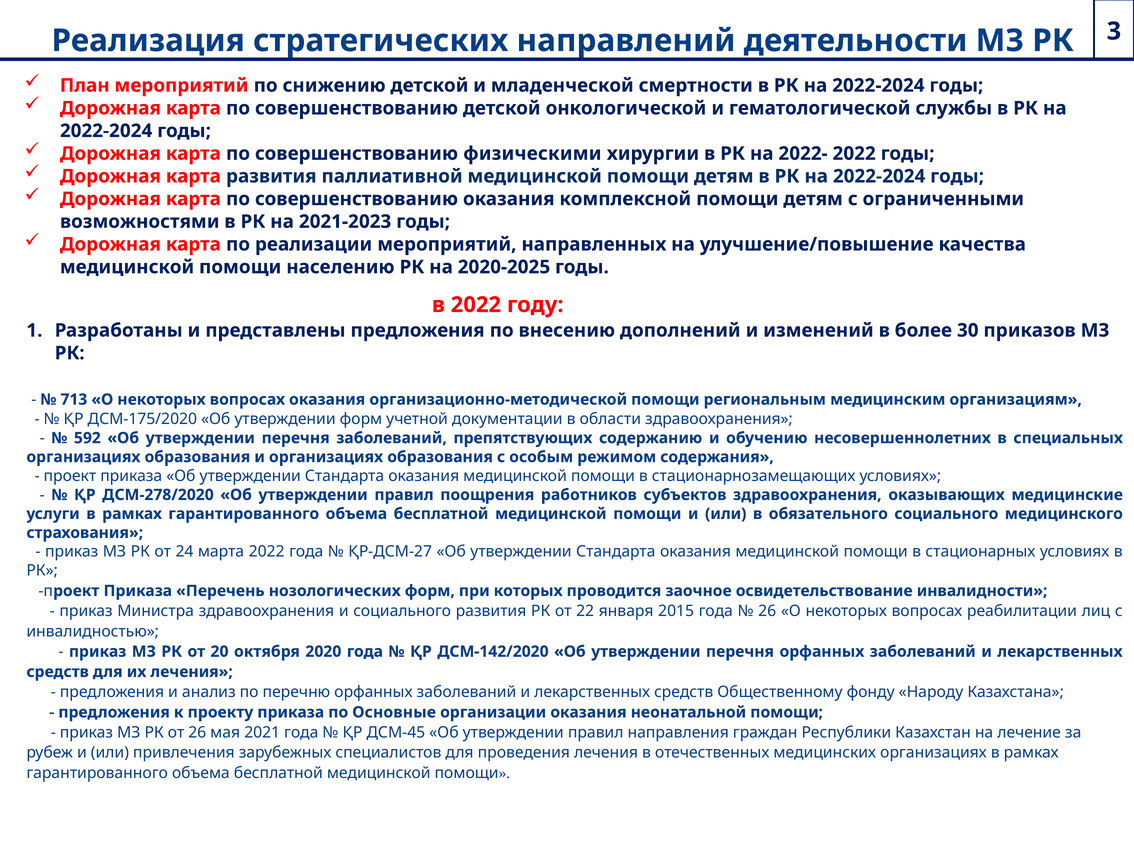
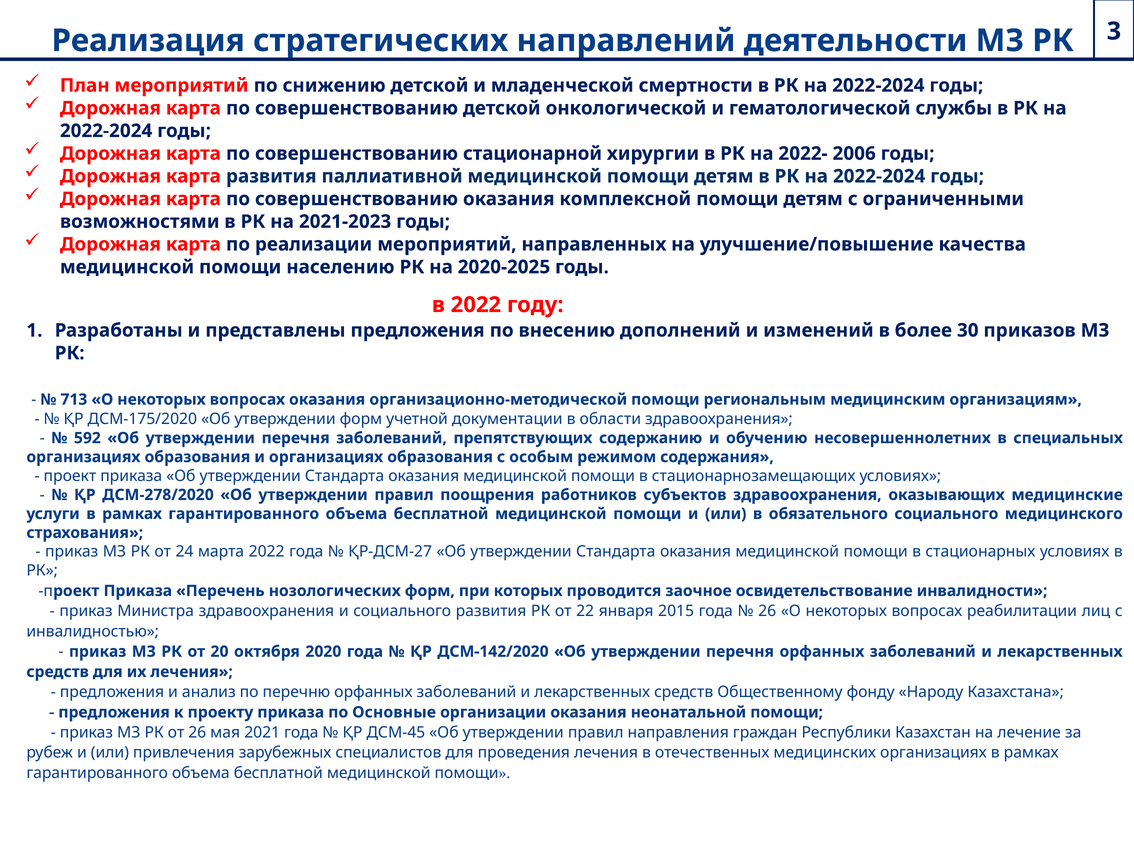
физическими: физическими -> стационарной
2022- 2022: 2022 -> 2006
